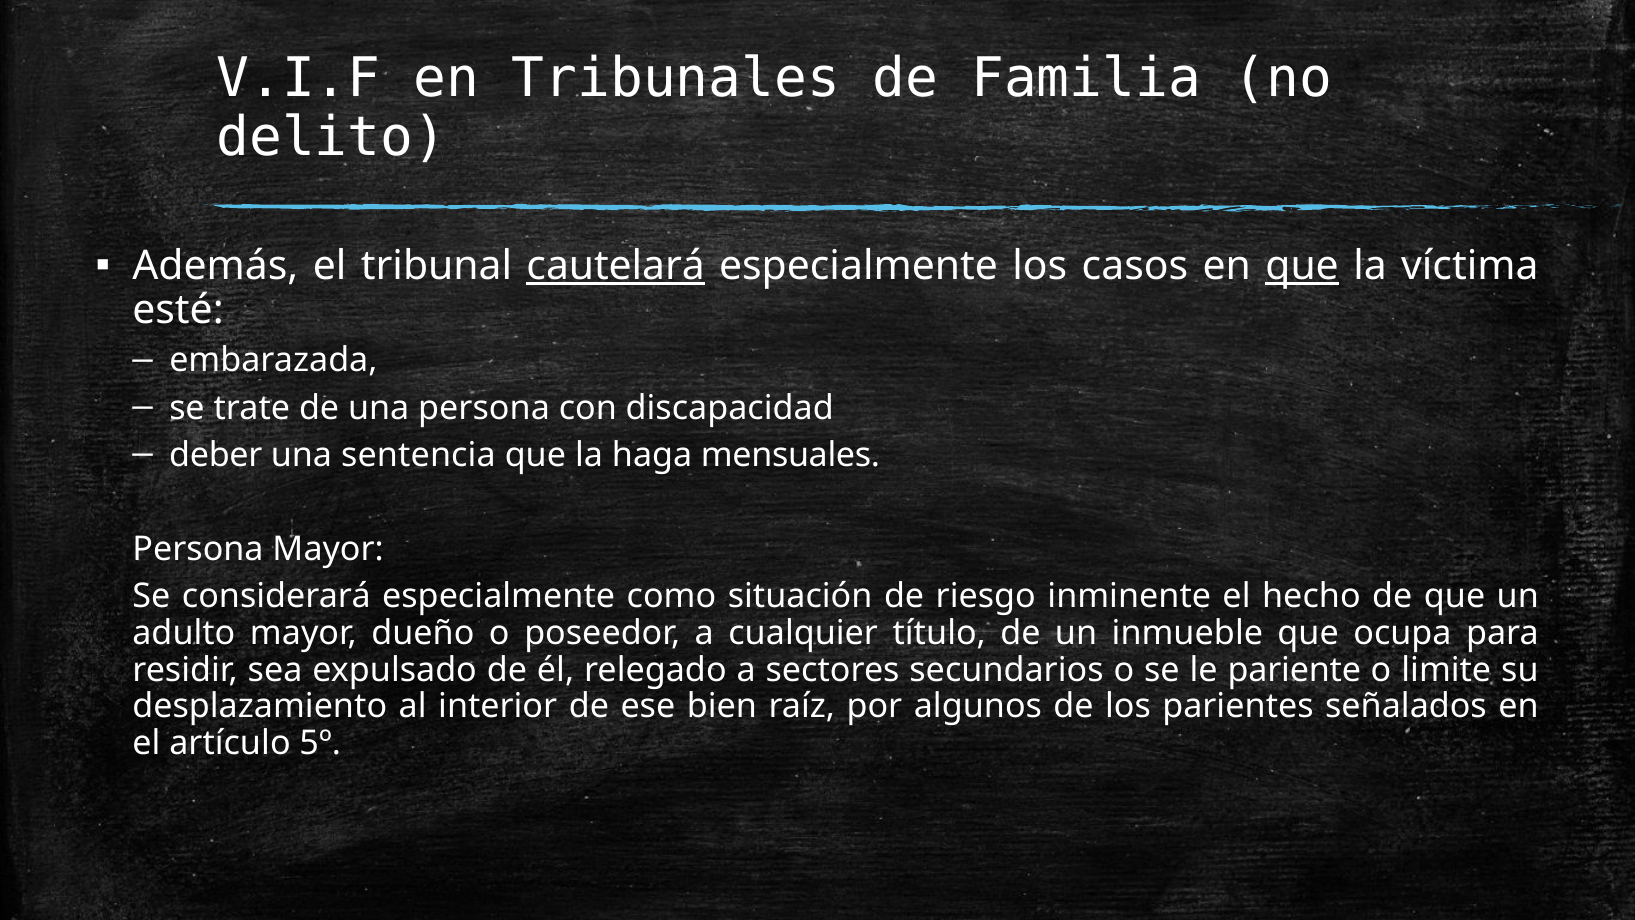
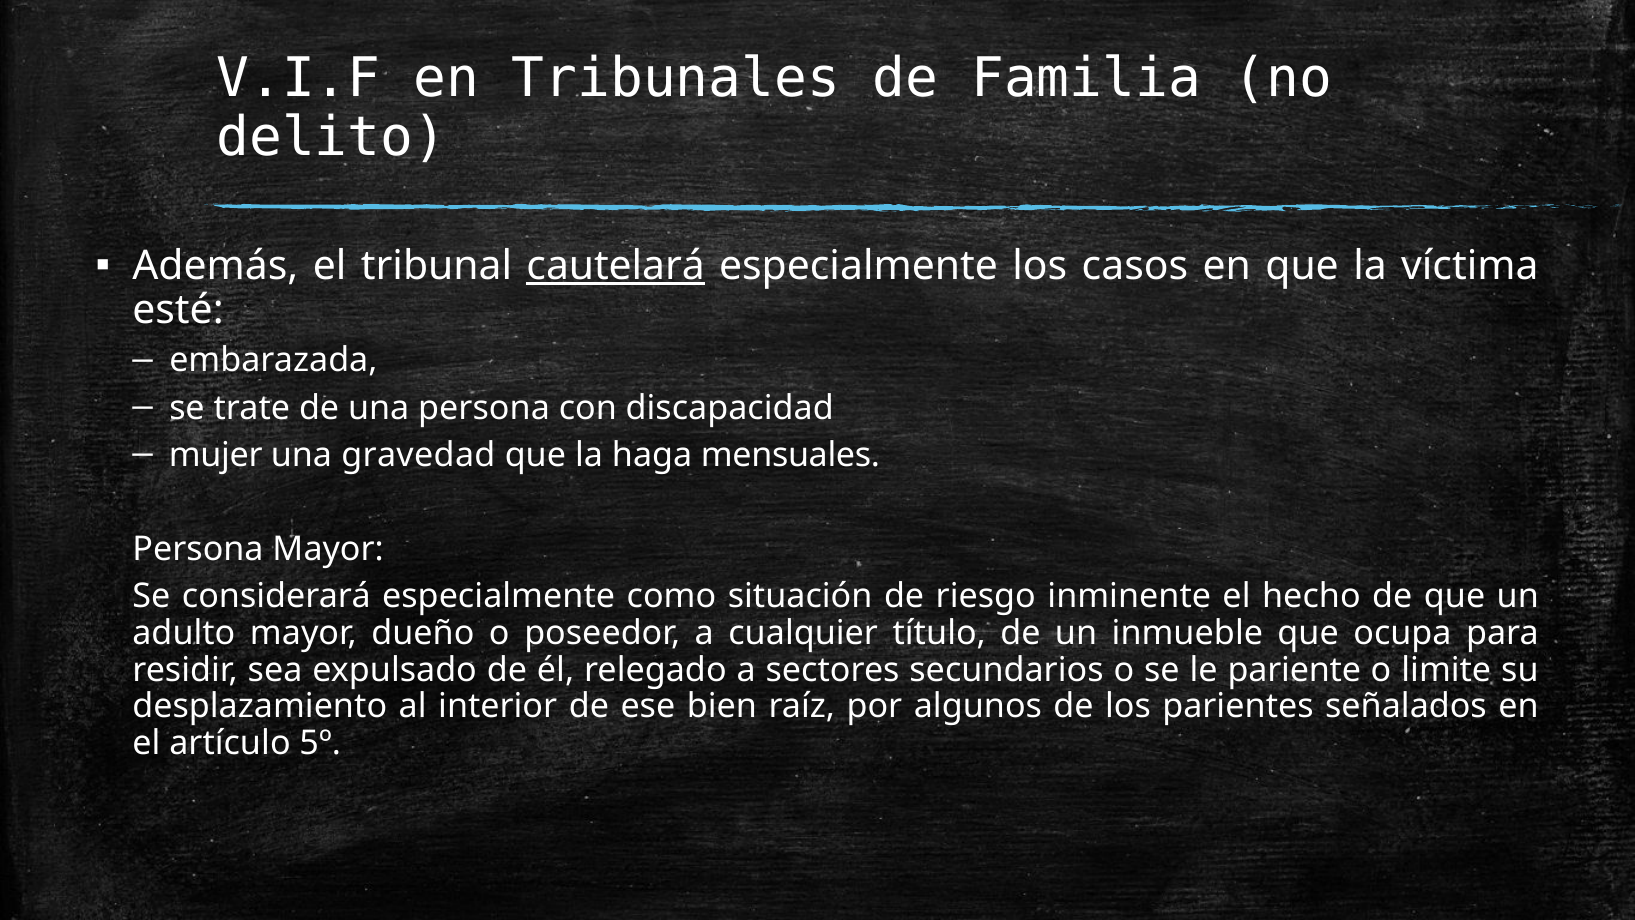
que at (1302, 266) underline: present -> none
deber: deber -> mujer
sentencia: sentencia -> gravedad
